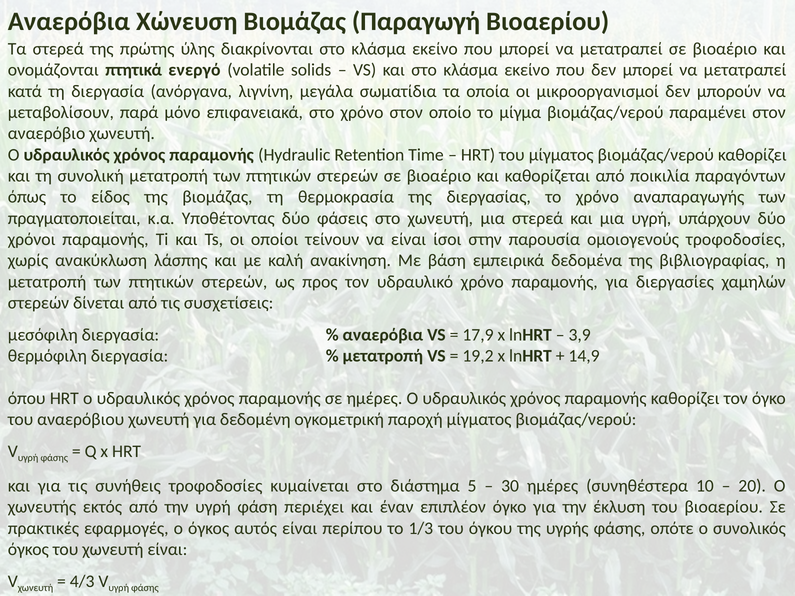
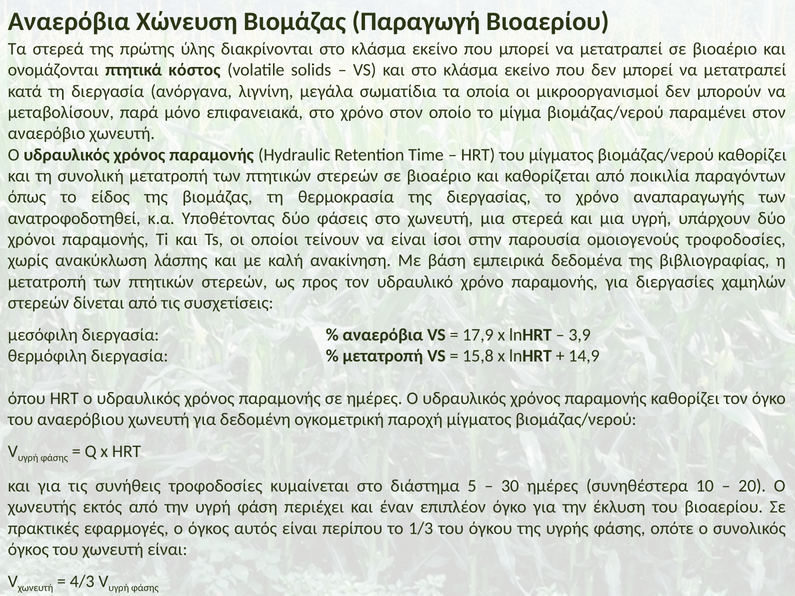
ενεργό: ενεργό -> κόστος
πραγματοποιείται: πραγματοποιείται -> ανατροφοδοτηθεί
19,2: 19,2 -> 15,8
